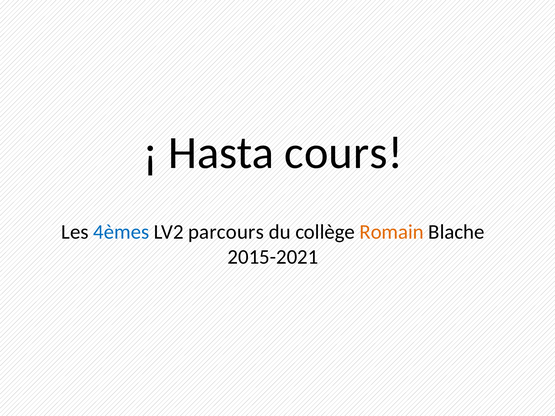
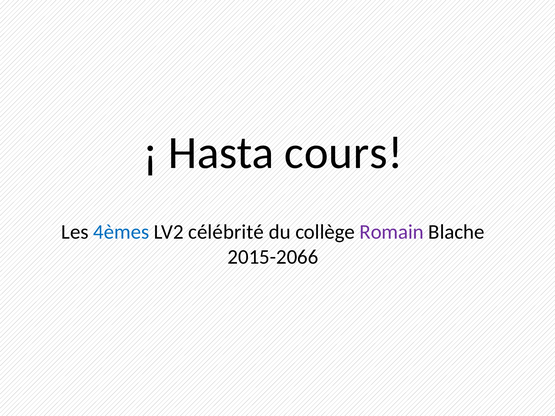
parcours: parcours -> célébrité
Romain colour: orange -> purple
2015-2021: 2015-2021 -> 2015-2066
